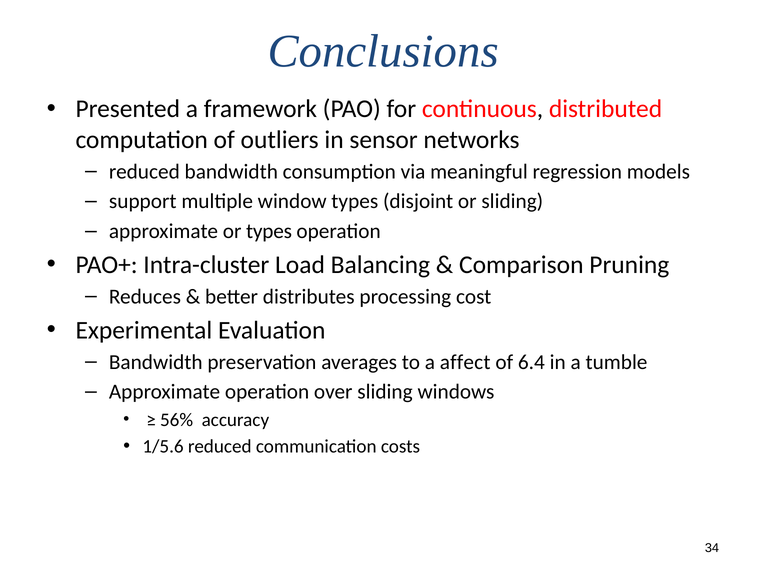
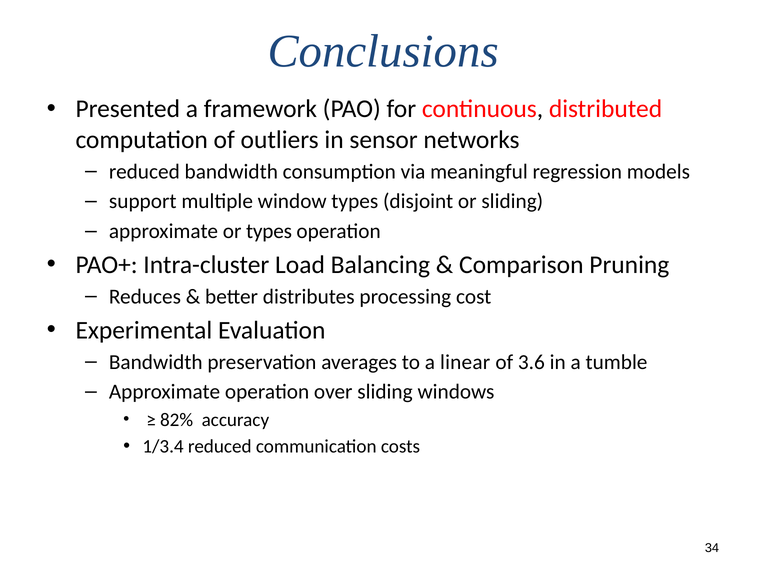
affect: affect -> linear
6.4: 6.4 -> 3.6
56%: 56% -> 82%
1/5.6: 1/5.6 -> 1/3.4
